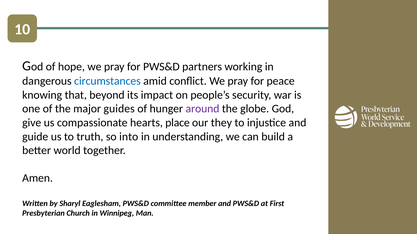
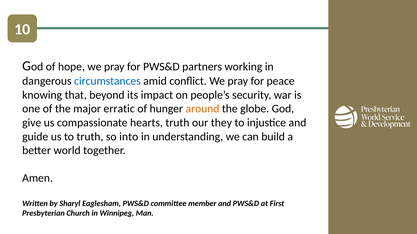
guides: guides -> erratic
around colour: purple -> orange
hearts place: place -> truth
